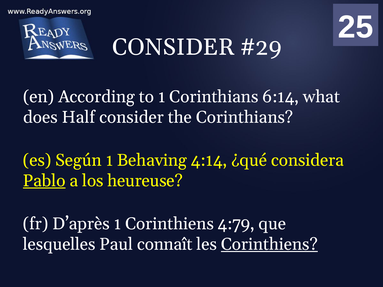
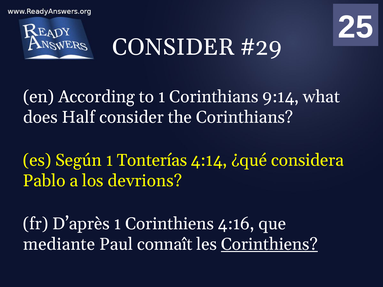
6:14: 6:14 -> 9:14
Behaving: Behaving -> Tonterías
Pablo underline: present -> none
heureuse: heureuse -> devrions
4:79: 4:79 -> 4:16
lesquelles: lesquelles -> mediante
